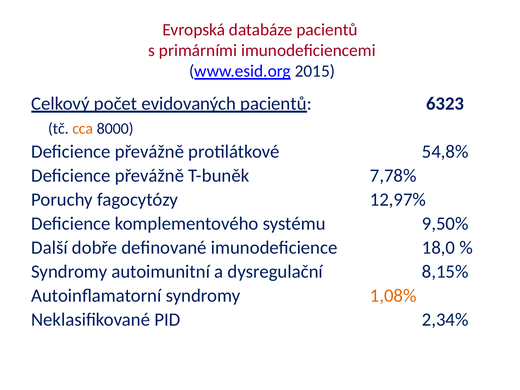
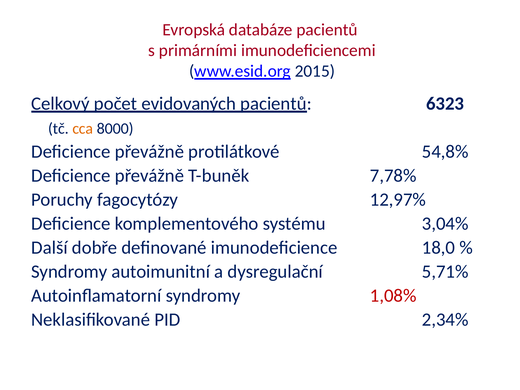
9,50%: 9,50% -> 3,04%
8,15%: 8,15% -> 5,71%
1,08% colour: orange -> red
